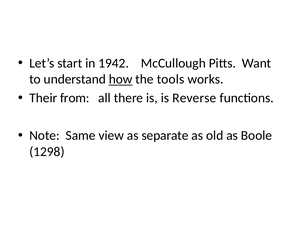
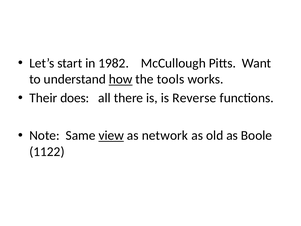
1942: 1942 -> 1982
from: from -> does
view underline: none -> present
separate: separate -> network
1298: 1298 -> 1122
